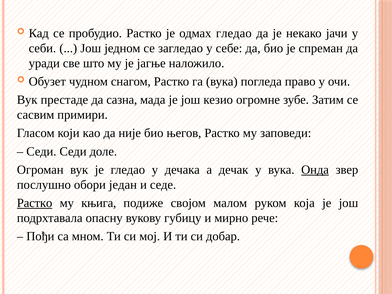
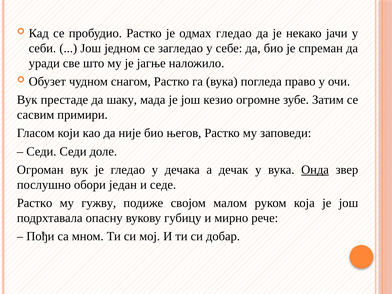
сазна: сазна -> шаку
Растко at (35, 203) underline: present -> none
књига: књига -> гужву
